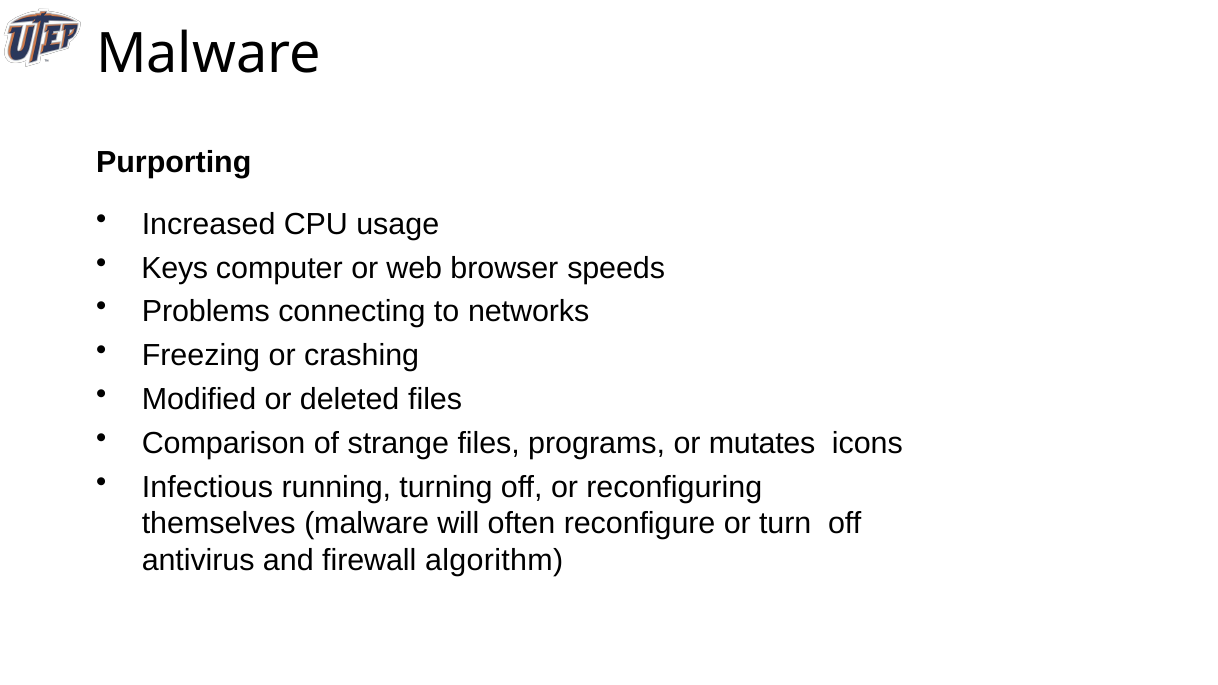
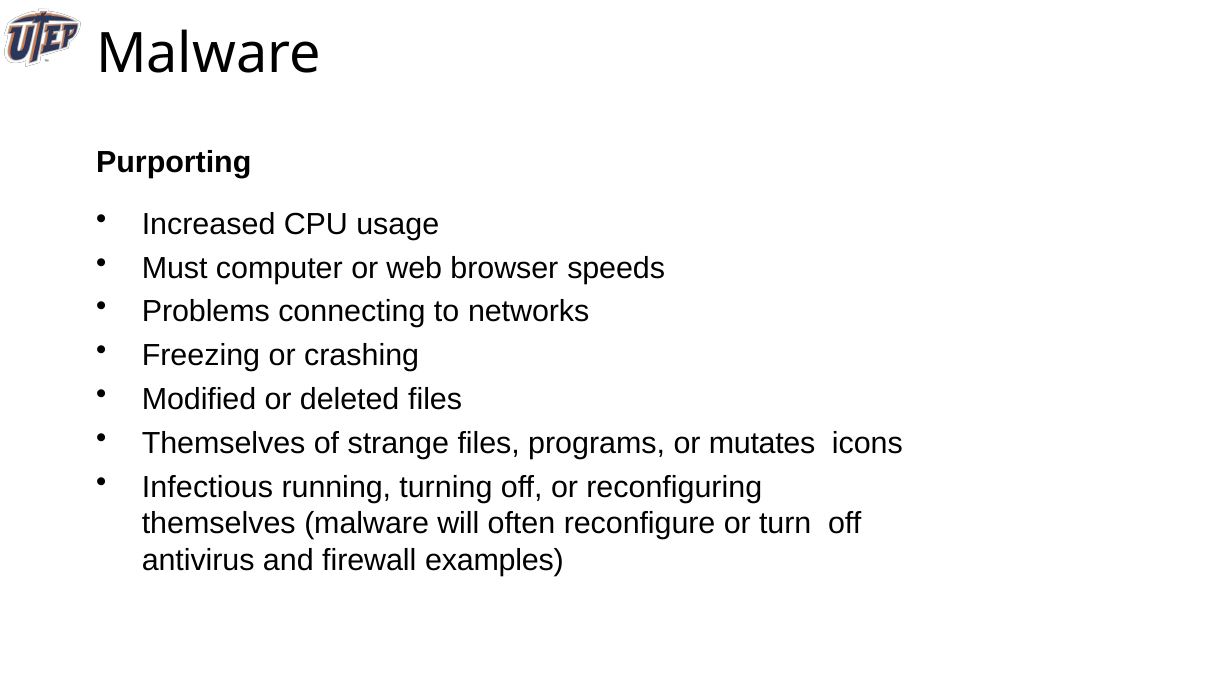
Keys: Keys -> Must
Comparison at (224, 443): Comparison -> Themselves
algorithm: algorithm -> examples
